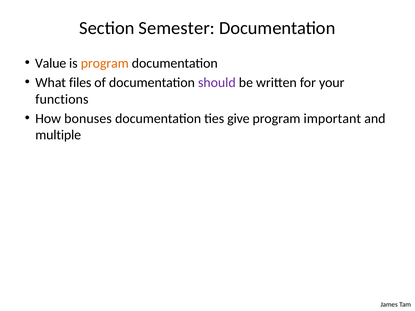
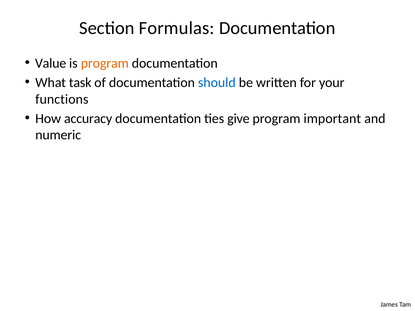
Semester: Semester -> Formulas
files: files -> task
should colour: purple -> blue
bonuses: bonuses -> accuracy
multiple: multiple -> numeric
